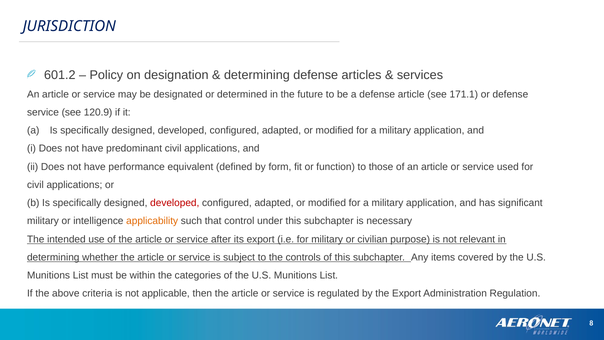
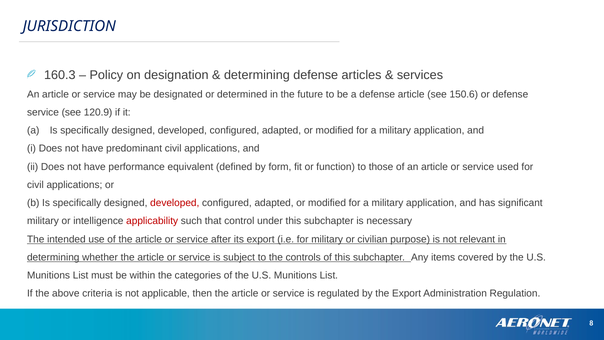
601.2: 601.2 -> 160.3
171.1: 171.1 -> 150.6
applicability colour: orange -> red
